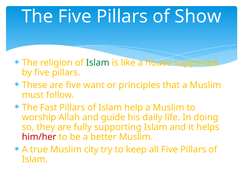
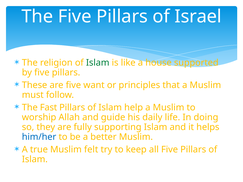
Show: Show -> Israel
him/her colour: red -> blue
city: city -> felt
